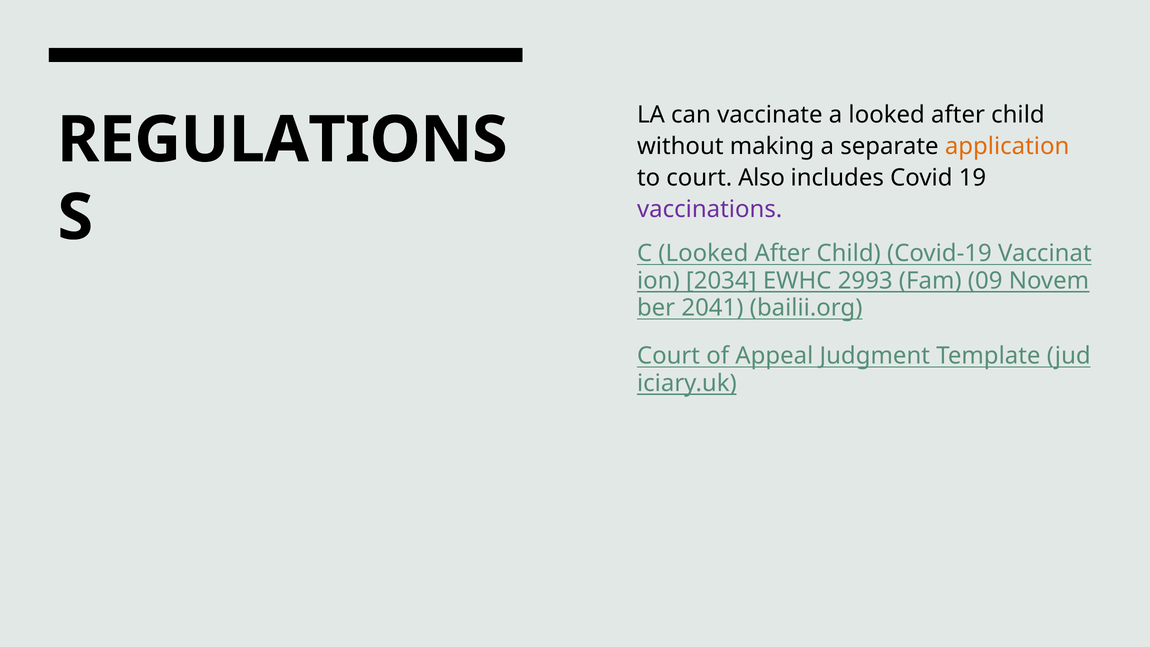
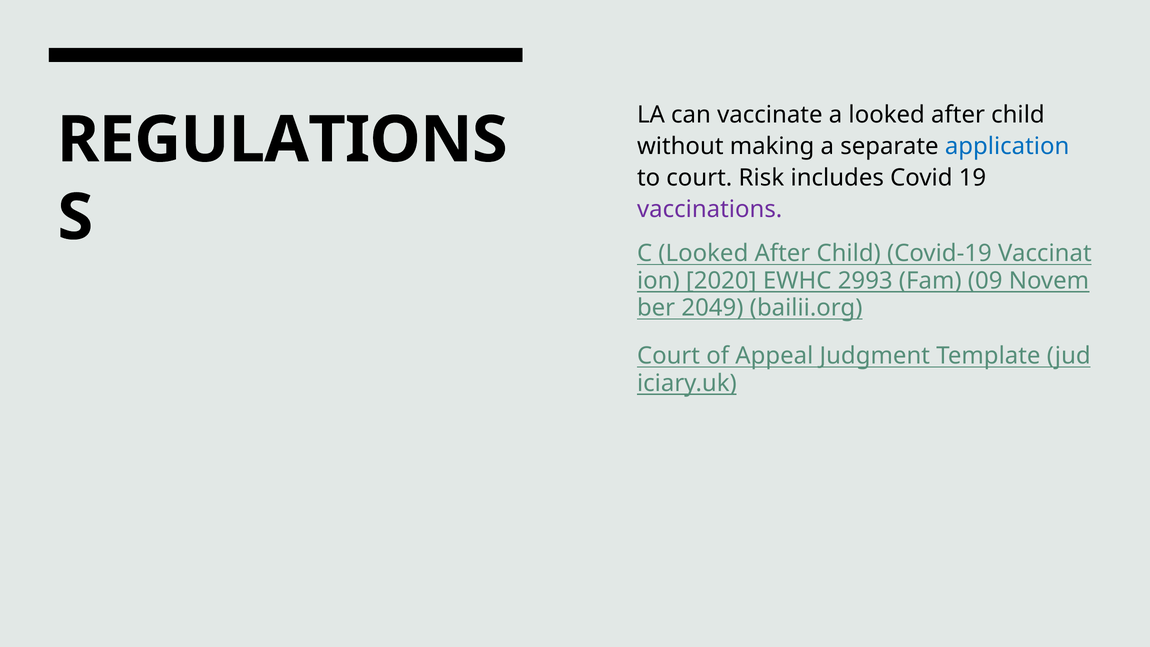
application colour: orange -> blue
Also: Also -> Risk
2034: 2034 -> 2020
2041: 2041 -> 2049
